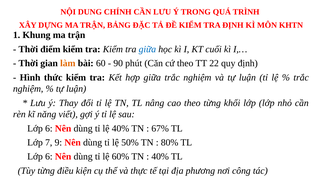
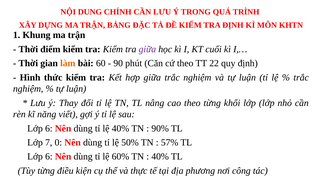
giữa at (147, 49) colour: blue -> purple
67%: 67% -> 90%
9: 9 -> 0
80%: 80% -> 57%
